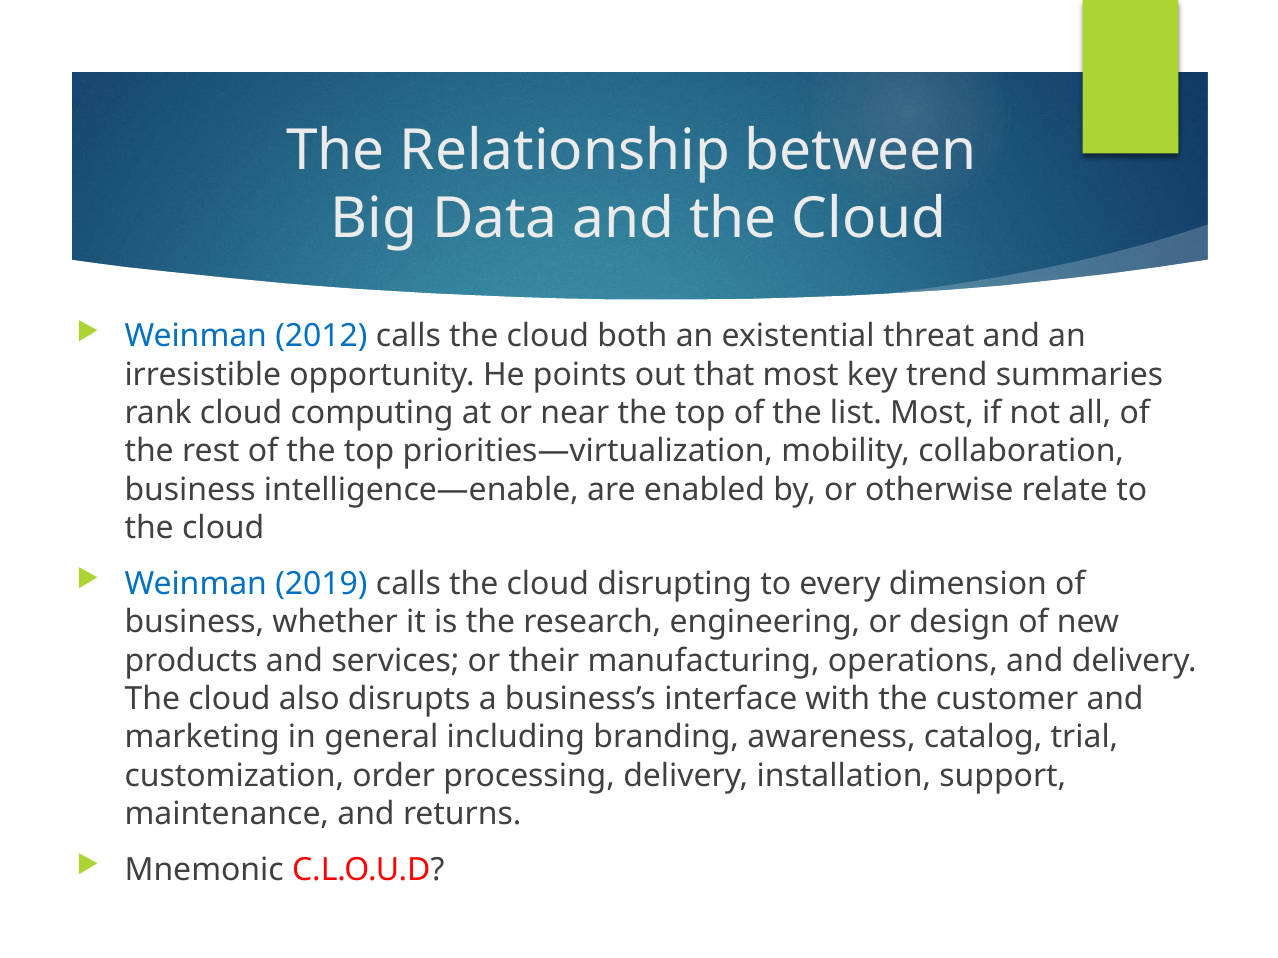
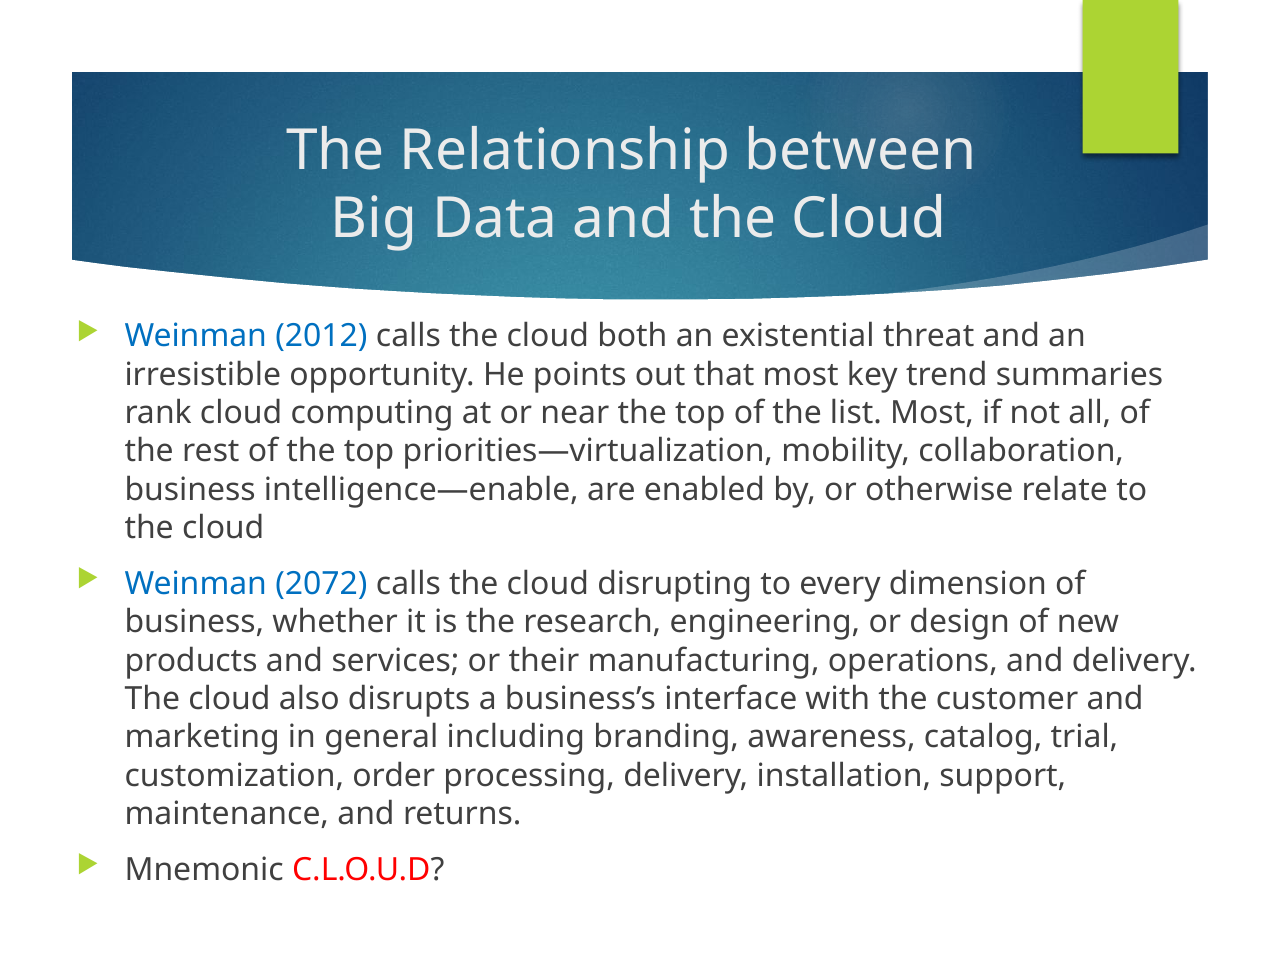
2019: 2019 -> 2072
